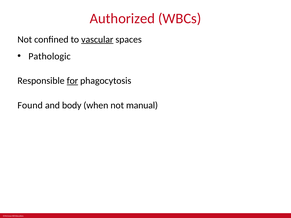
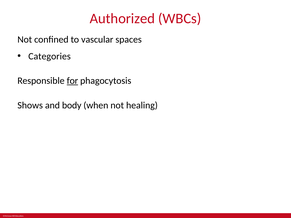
vascular underline: present -> none
Pathologic: Pathologic -> Categories
Found: Found -> Shows
manual: manual -> healing
